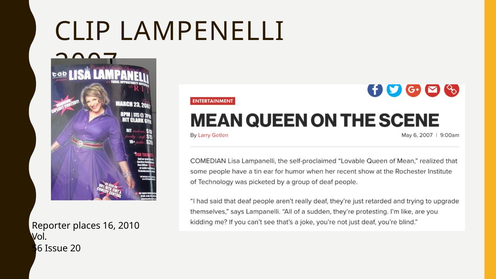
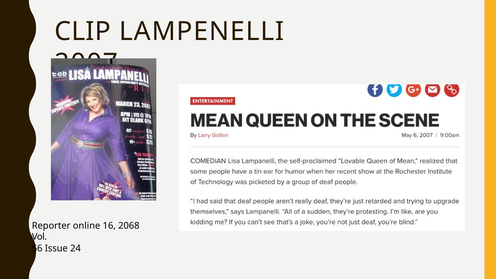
places: places -> online
2010: 2010 -> 2068
20: 20 -> 24
